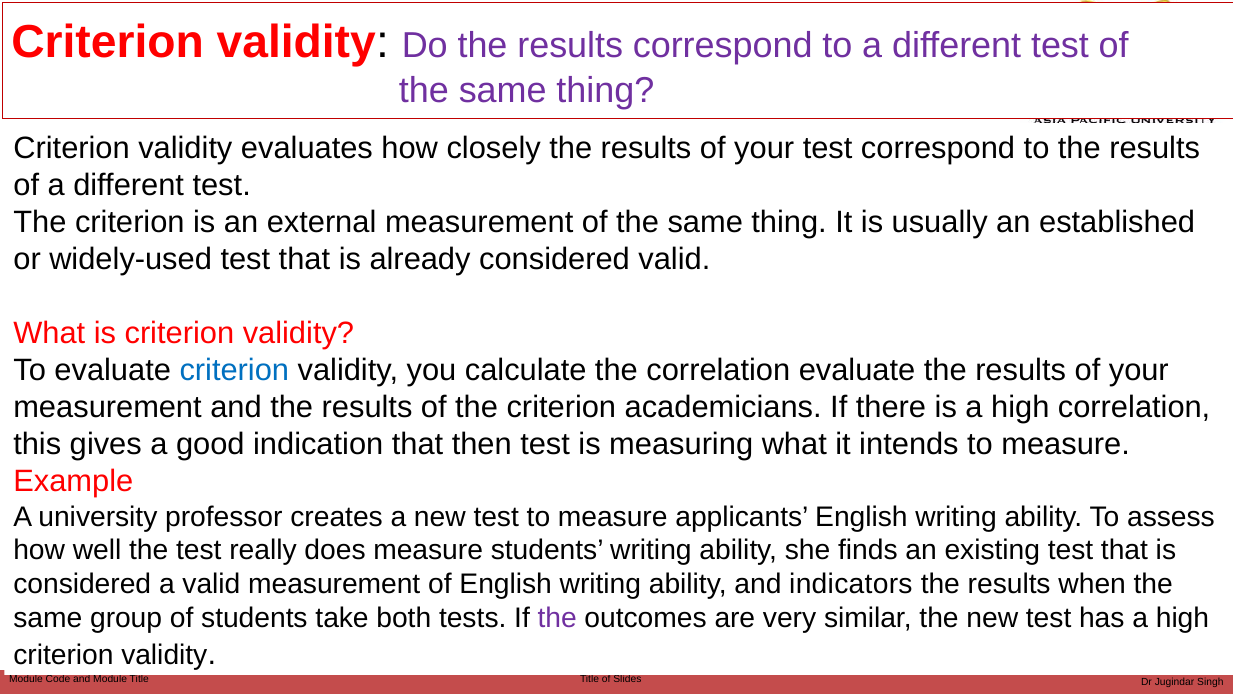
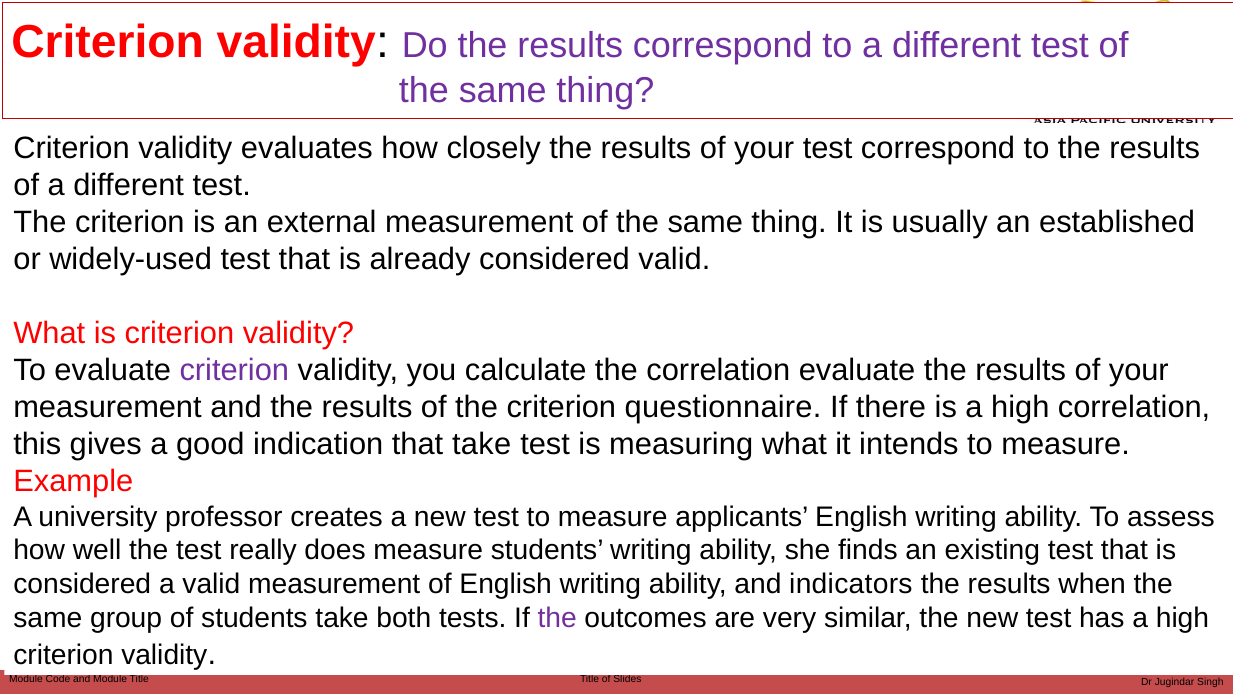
criterion at (234, 370) colour: blue -> purple
academicians: academicians -> questionnaire
that then: then -> take
